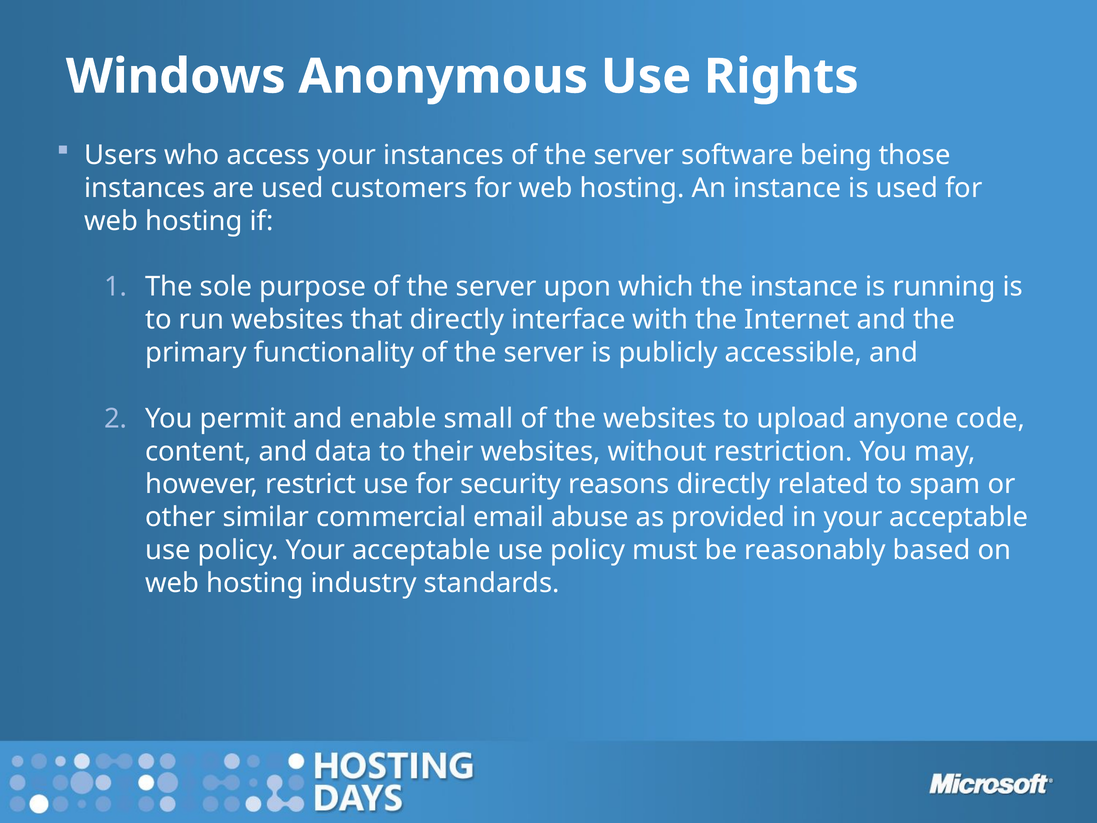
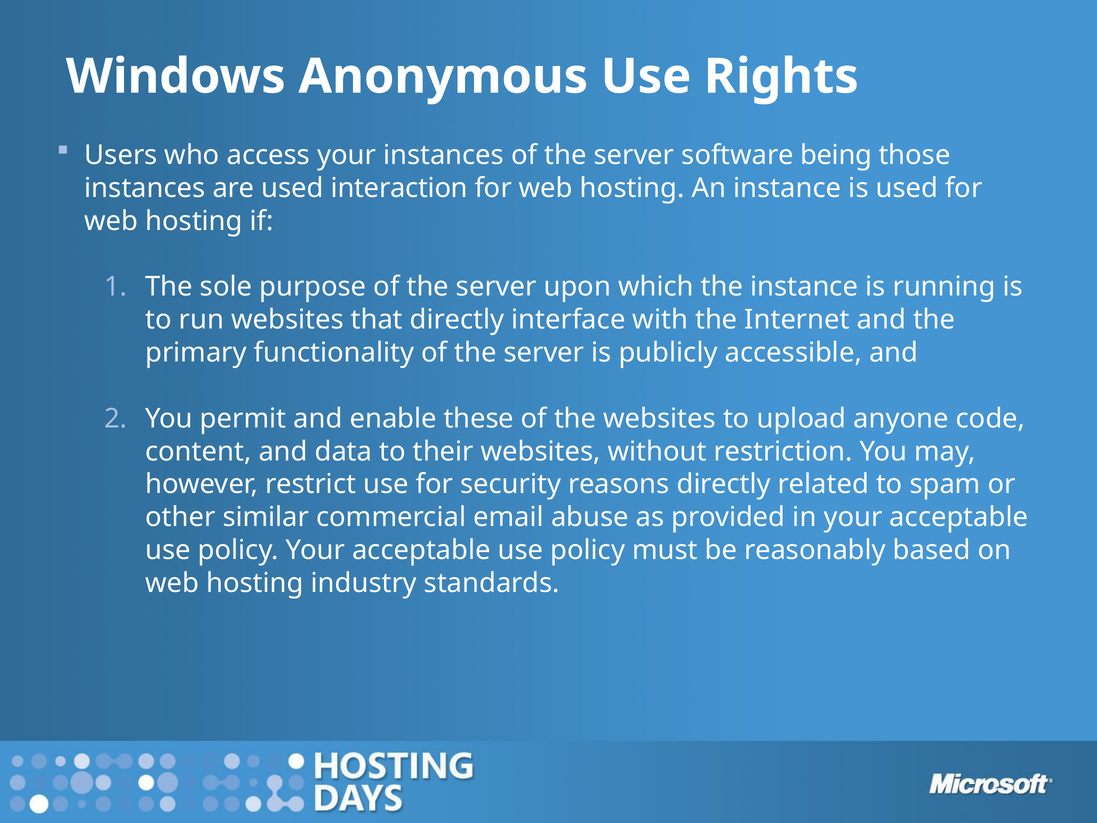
customers: customers -> interaction
small: small -> these
